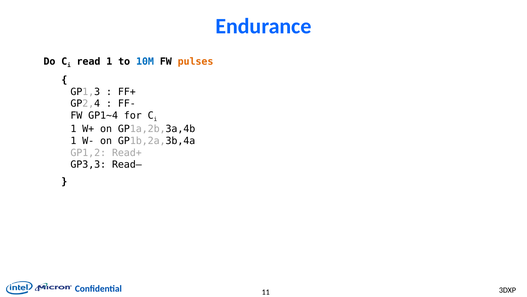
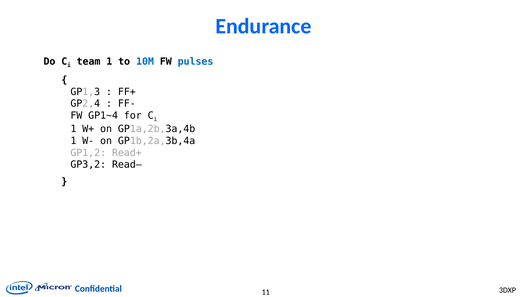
read: read -> team
pulses colour: orange -> blue
GP3,3: GP3,3 -> GP3,2
